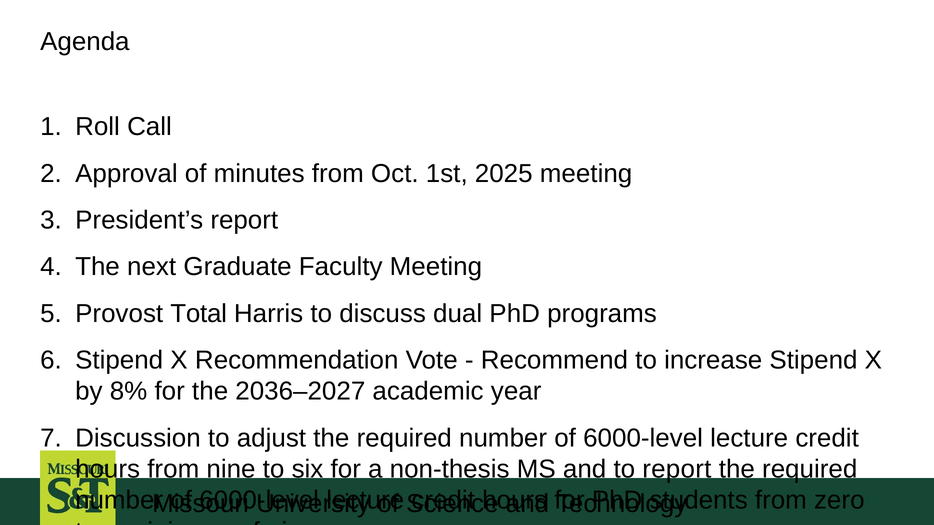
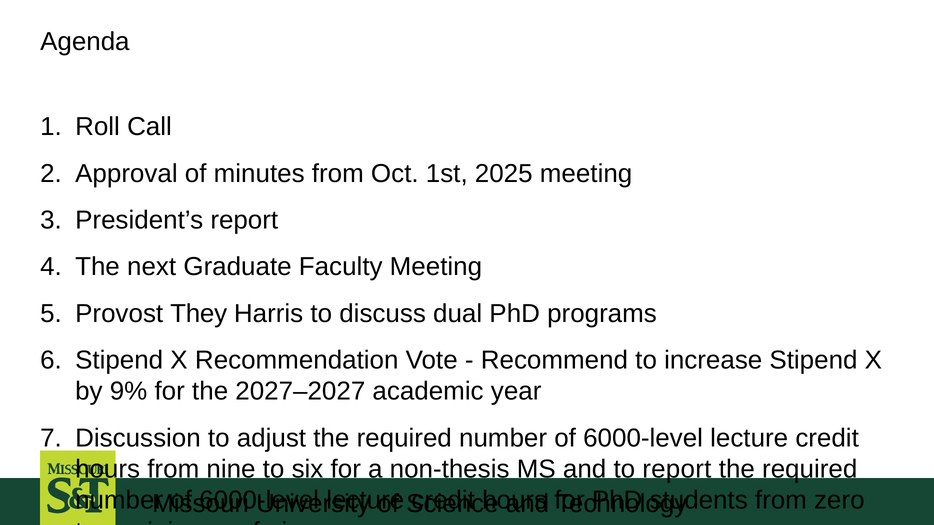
Total: Total -> They
8%: 8% -> 9%
2036–2027: 2036–2027 -> 2027–2027
